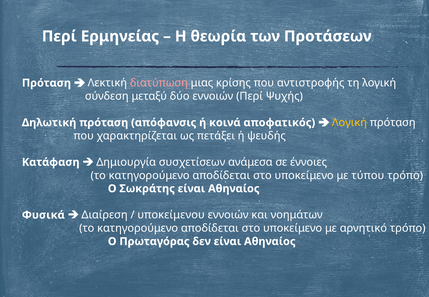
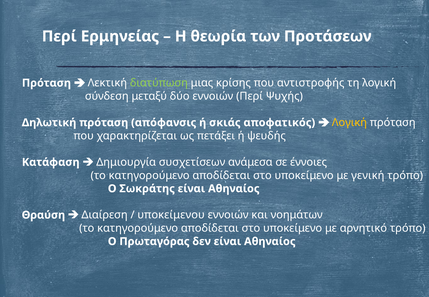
διατύπωση colour: pink -> light green
κοινά: κοινά -> σκιάς
τύπου: τύπου -> γενική
Φυσικά: Φυσικά -> Θραύση
